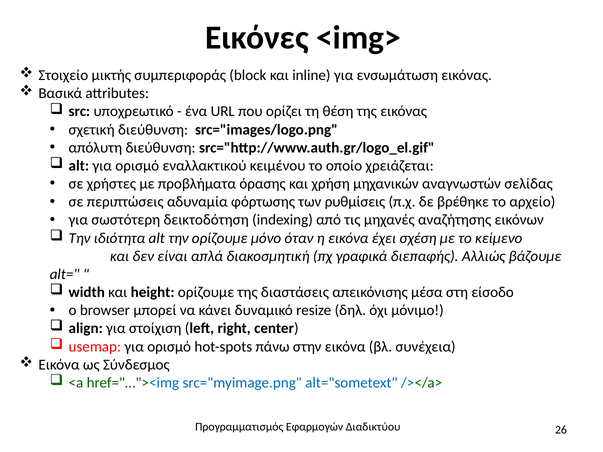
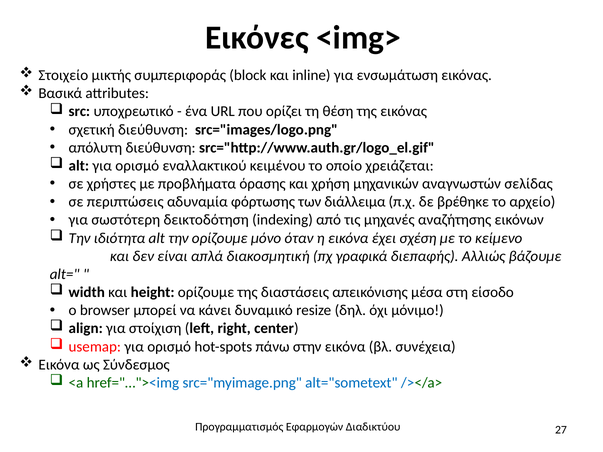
ρυθμίσεις: ρυθμίσεις -> διάλλειμα
26: 26 -> 27
